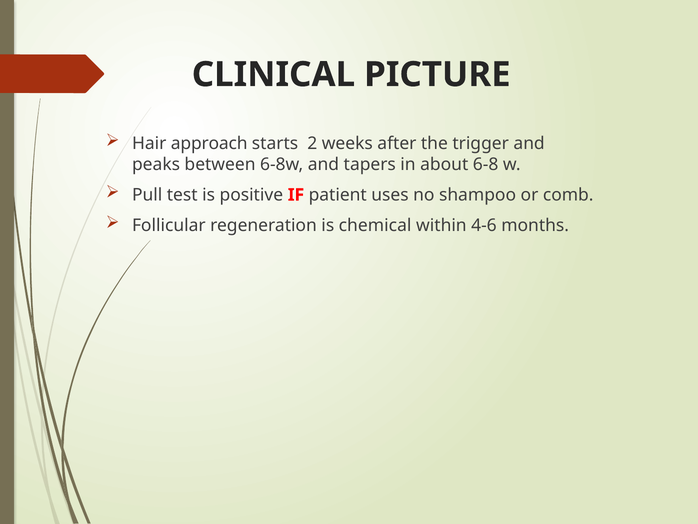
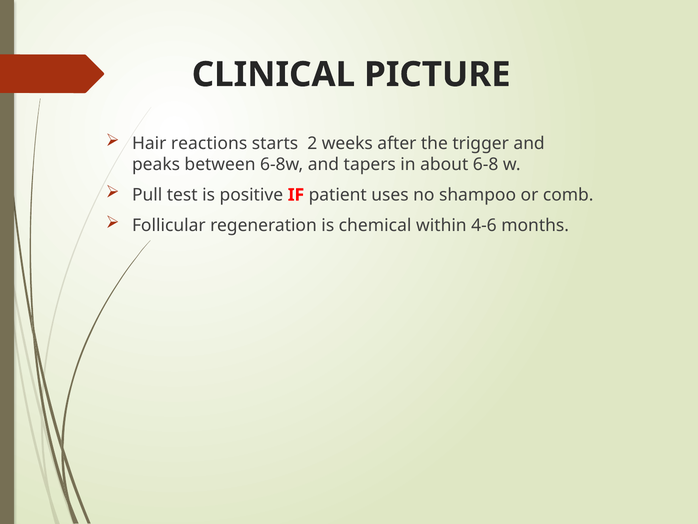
approach: approach -> reactions
